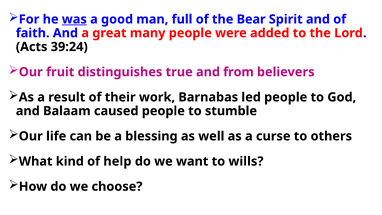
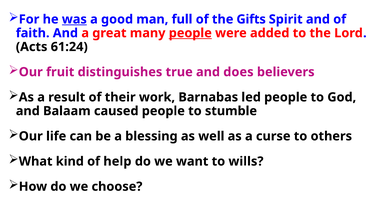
Bear: Bear -> Gifts
people at (190, 33) underline: none -> present
39:24: 39:24 -> 61:24
from: from -> does
